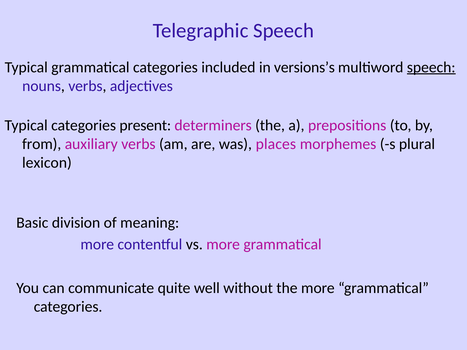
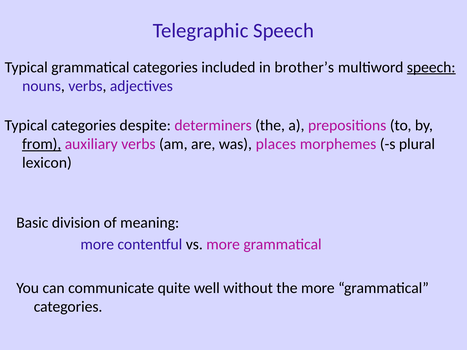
versions’s: versions’s -> brother’s
present: present -> despite
from underline: none -> present
